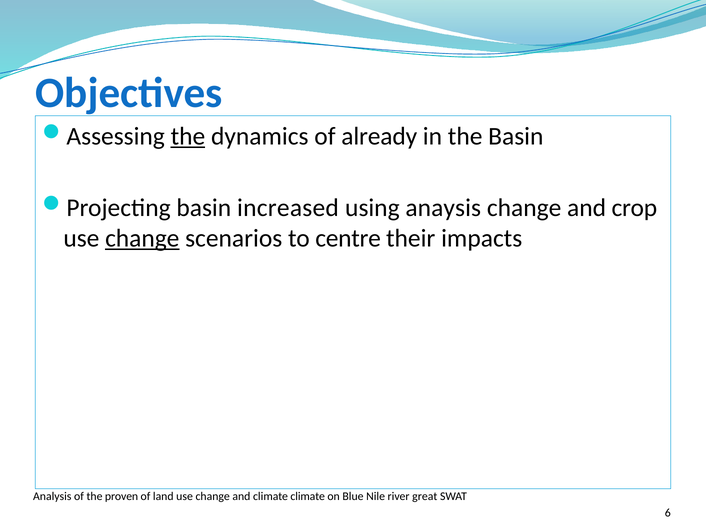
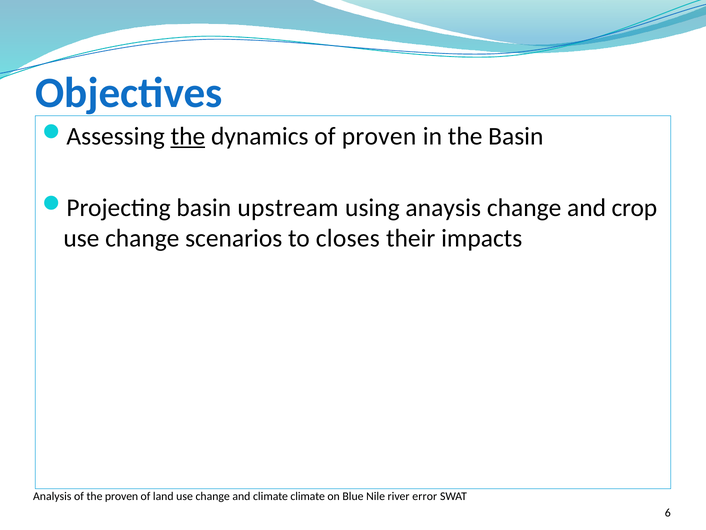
of already: already -> proven
increased: increased -> upstream
change at (142, 238) underline: present -> none
centre: centre -> closes
great: great -> error
